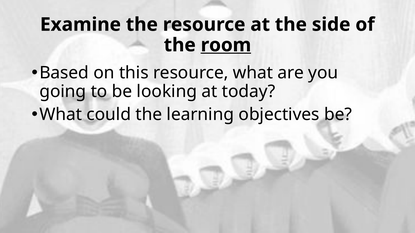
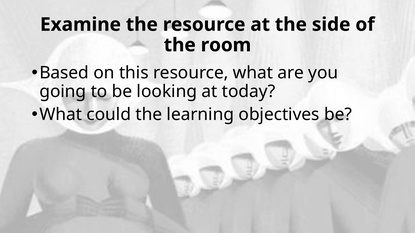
room underline: present -> none
